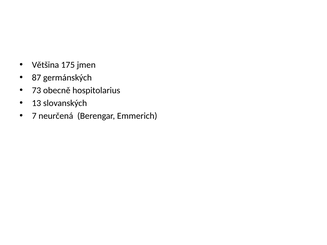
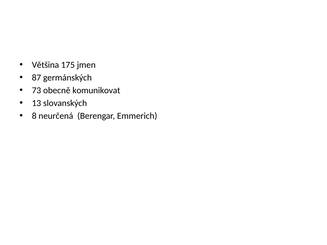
hospitolarius: hospitolarius -> komunikovat
7: 7 -> 8
